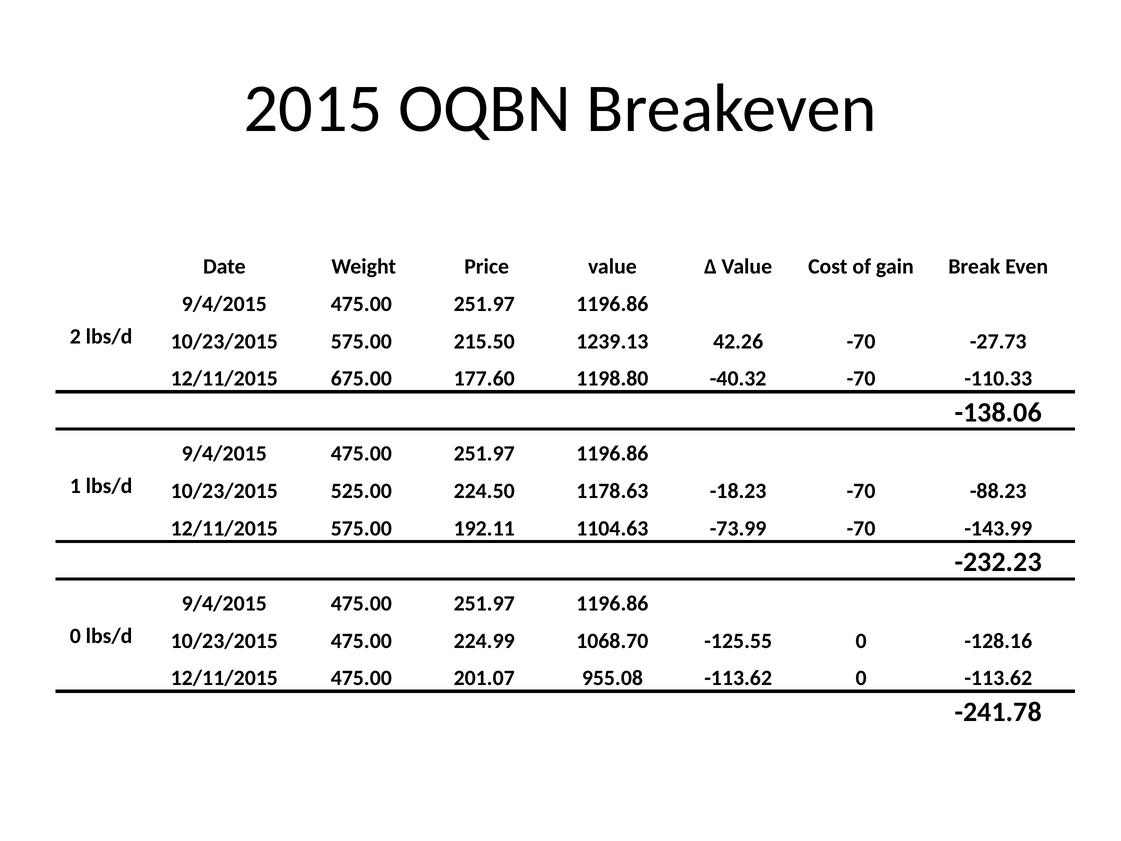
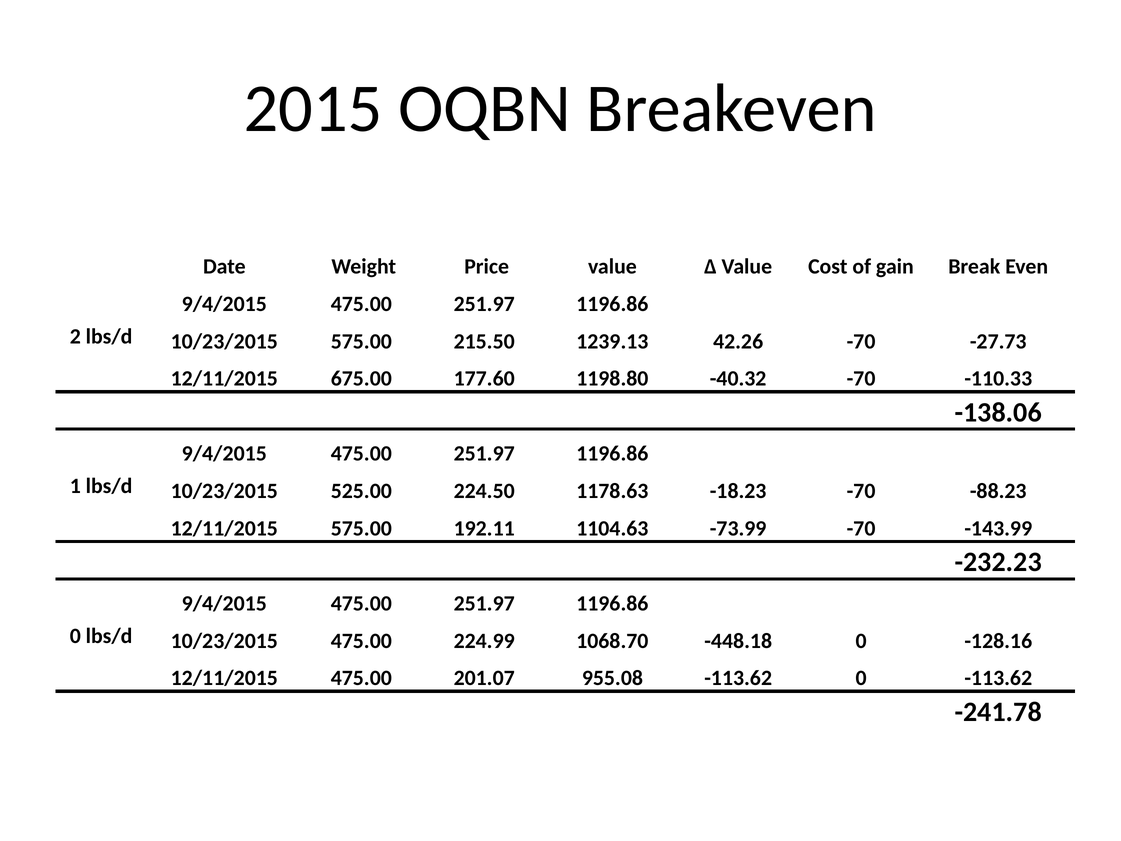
-125.55: -125.55 -> -448.18
